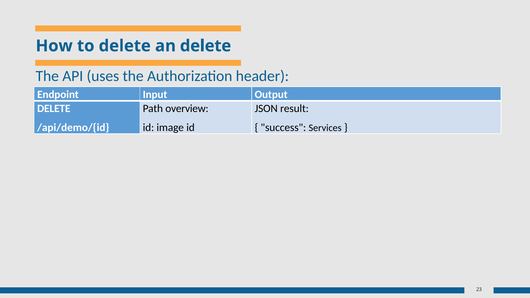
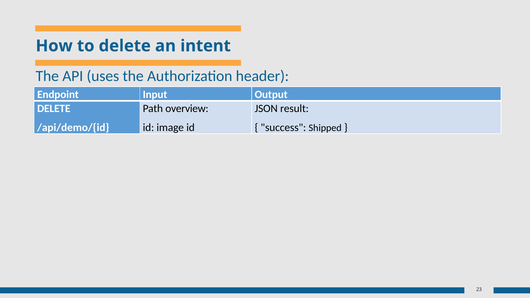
an delete: delete -> intent
Services: Services -> Shipped
